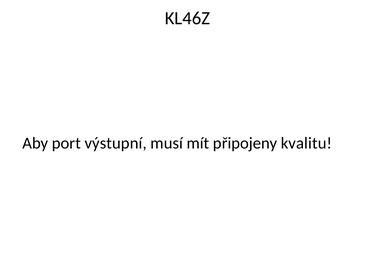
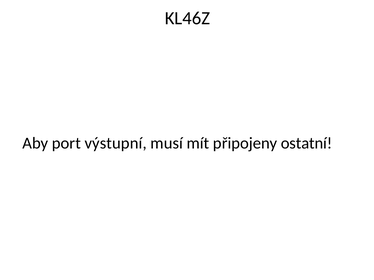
kvalitu: kvalitu -> ostatní
